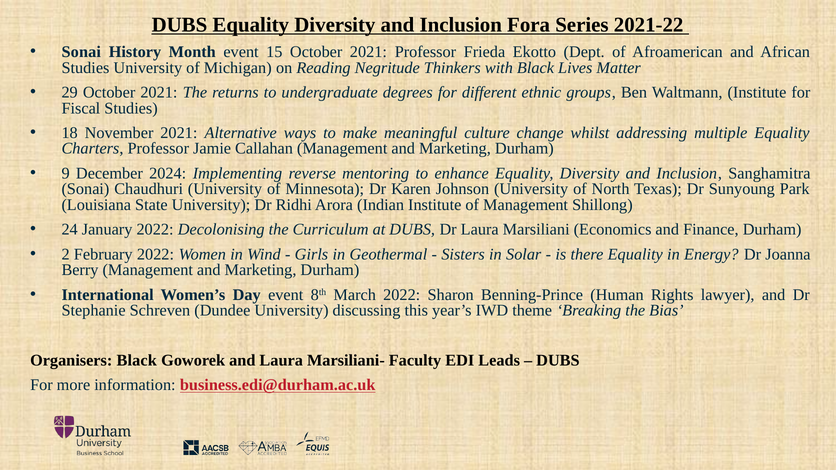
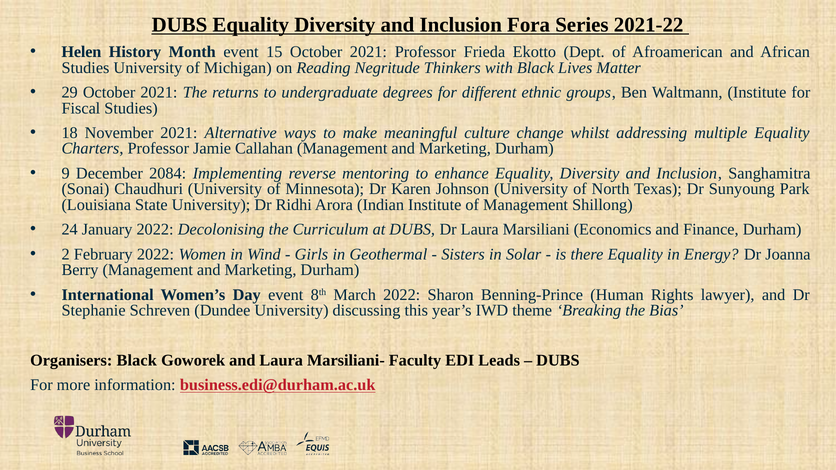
Sonai at (81, 52): Sonai -> Helen
2024: 2024 -> 2084
